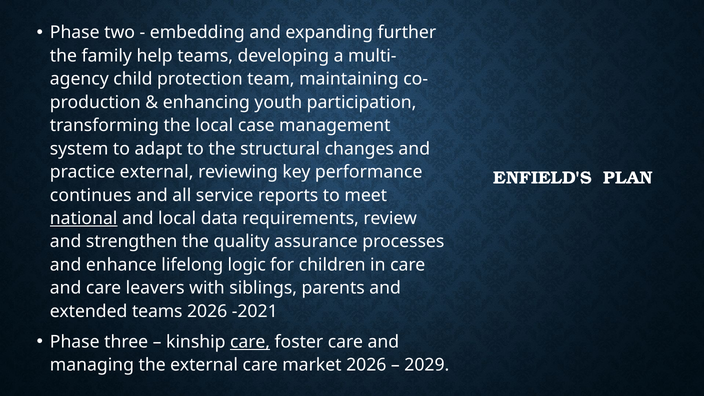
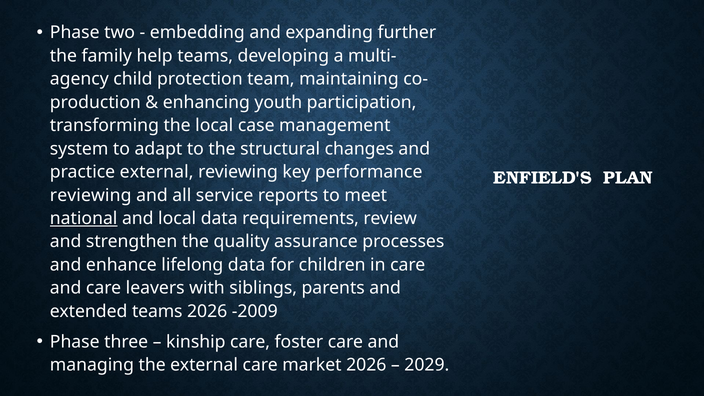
continues at (91, 195): continues -> reviewing
lifelong logic: logic -> data
-2021: -2021 -> -2009
care at (250, 342) underline: present -> none
